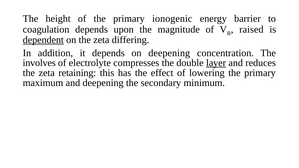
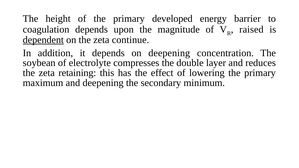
ionogenic: ionogenic -> developed
differing: differing -> continue
involves: involves -> soybean
layer underline: present -> none
